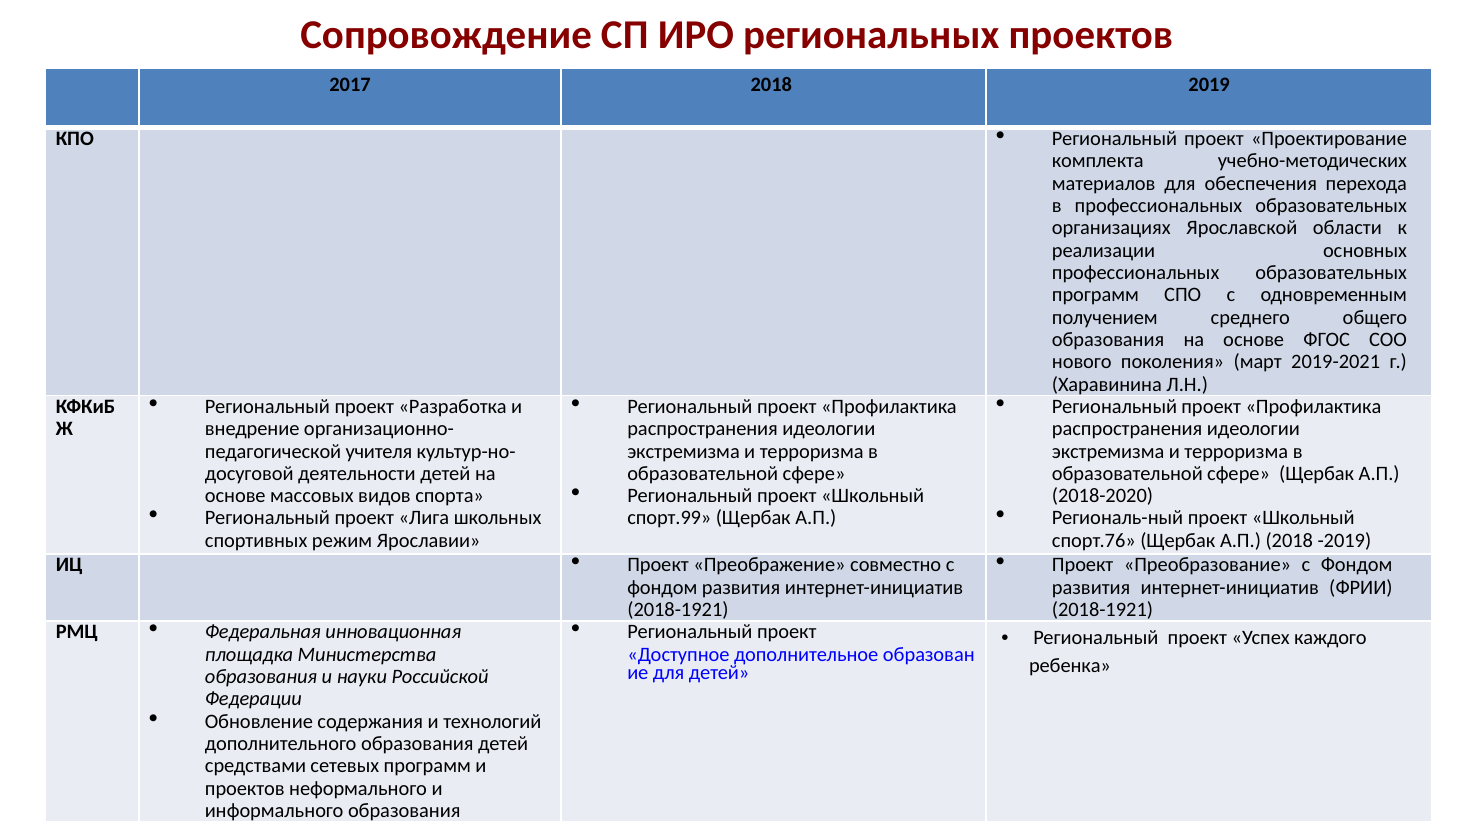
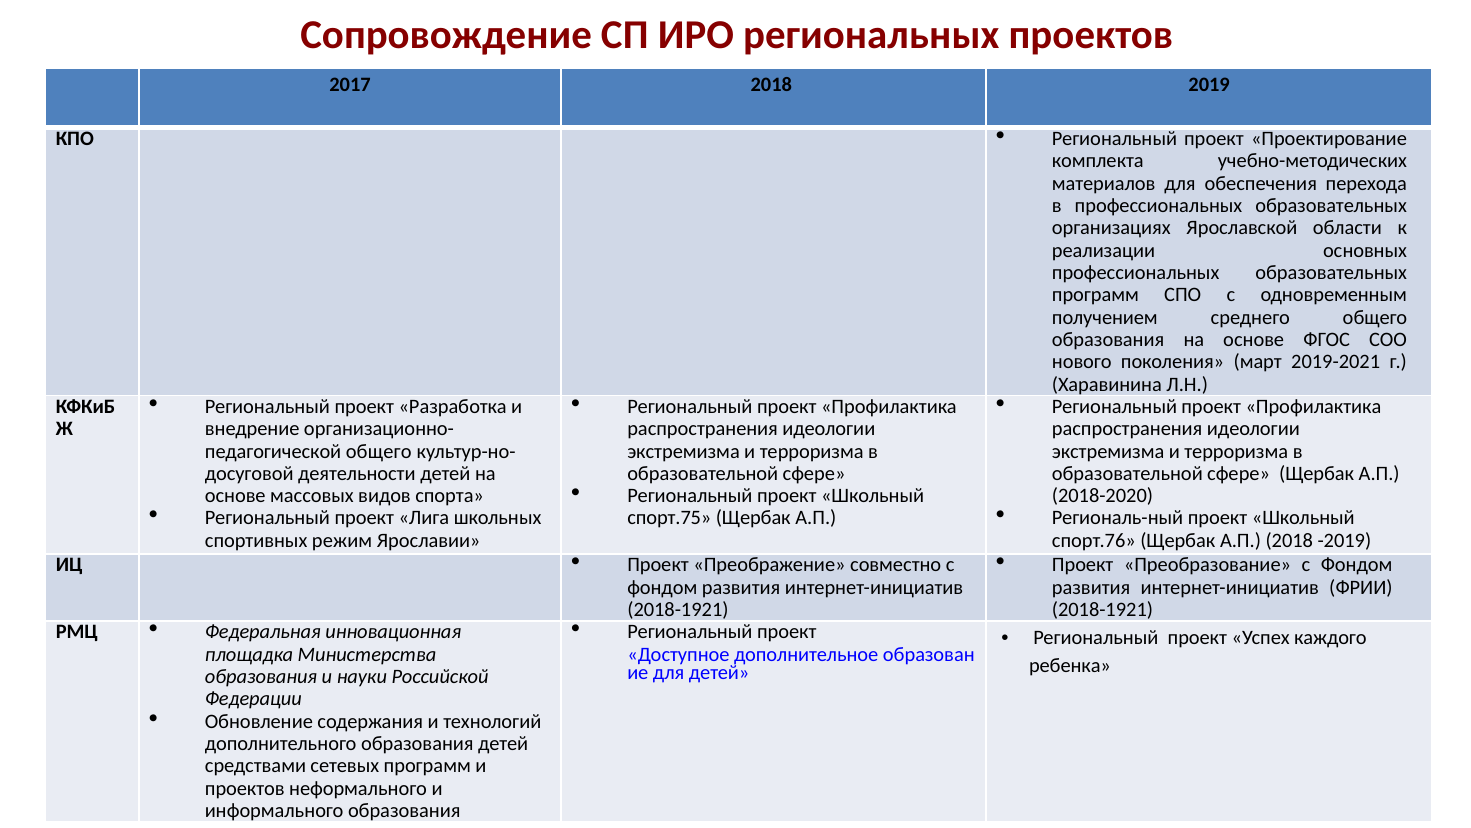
учителя at (379, 451): учителя -> общего
спорт.99: спорт.99 -> спорт.75
